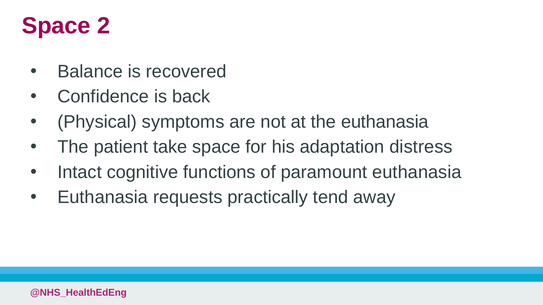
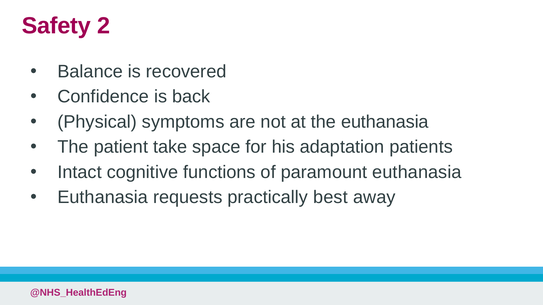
Space at (56, 26): Space -> Safety
distress: distress -> patients
tend: tend -> best
